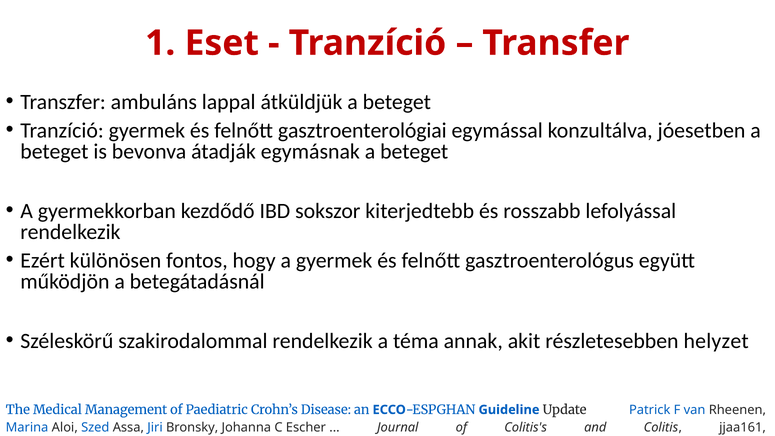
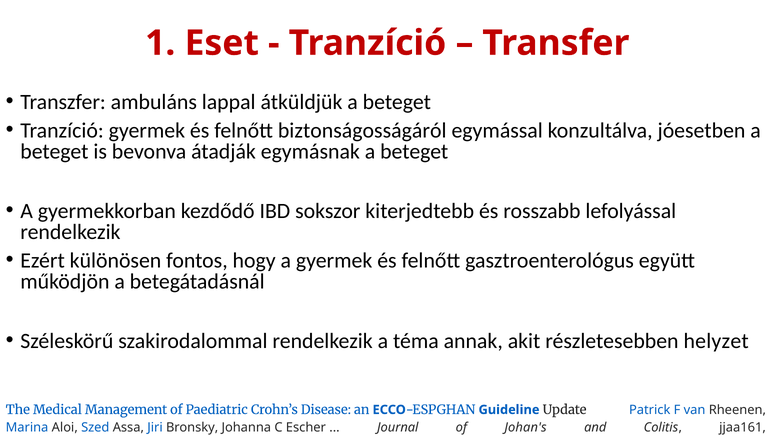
gasztroenterológiai: gasztroenterológiai -> biztonságosságáról
Colitis's: Colitis's -> Johan's
